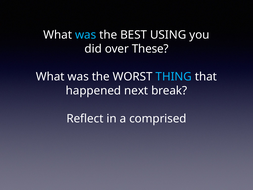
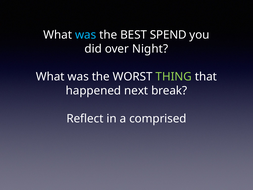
USING: USING -> SPEND
These: These -> Night
THING colour: light blue -> light green
